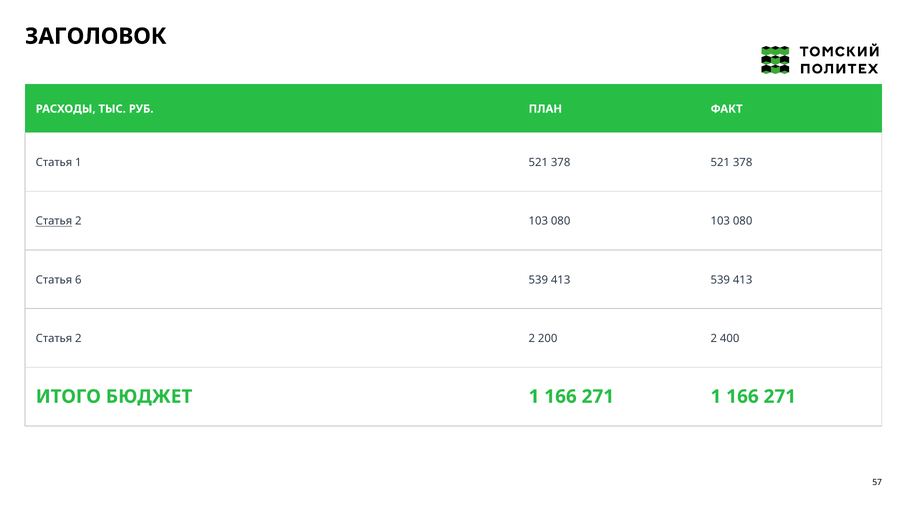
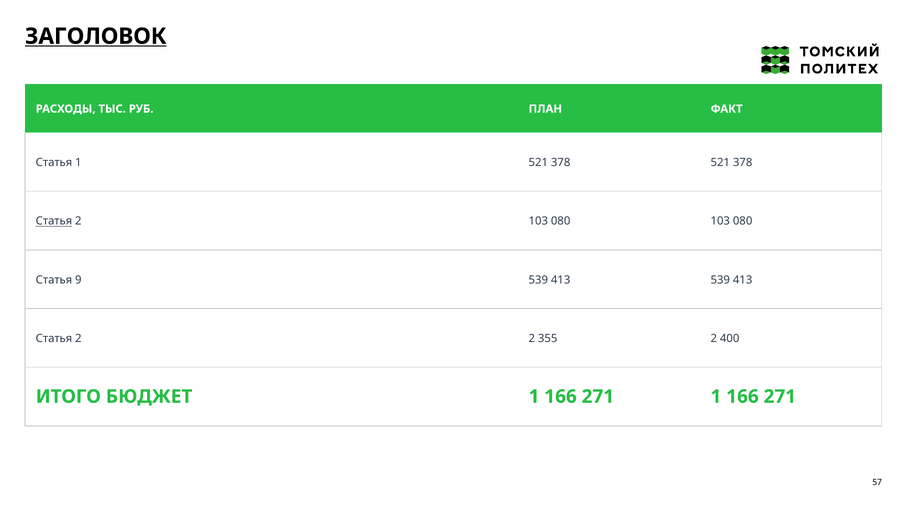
ЗАГОЛОВОК underline: none -> present
6: 6 -> 9
200: 200 -> 355
